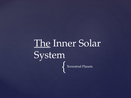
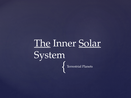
Solar underline: none -> present
